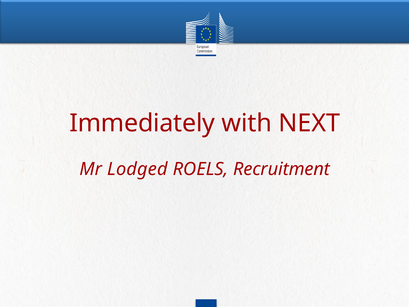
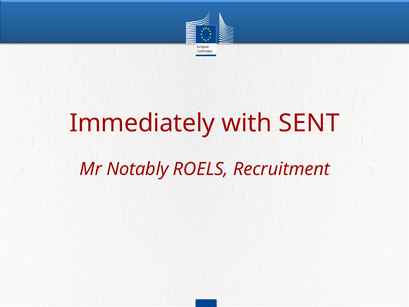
NEXT: NEXT -> SENT
Lodged: Lodged -> Notably
